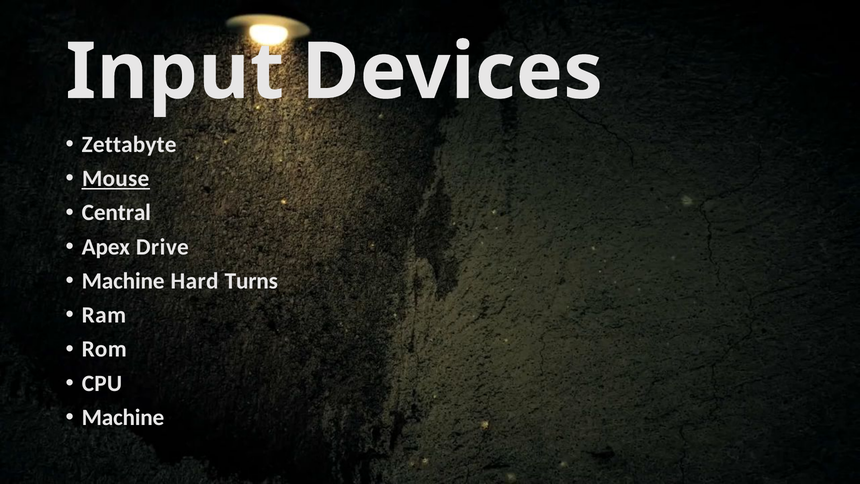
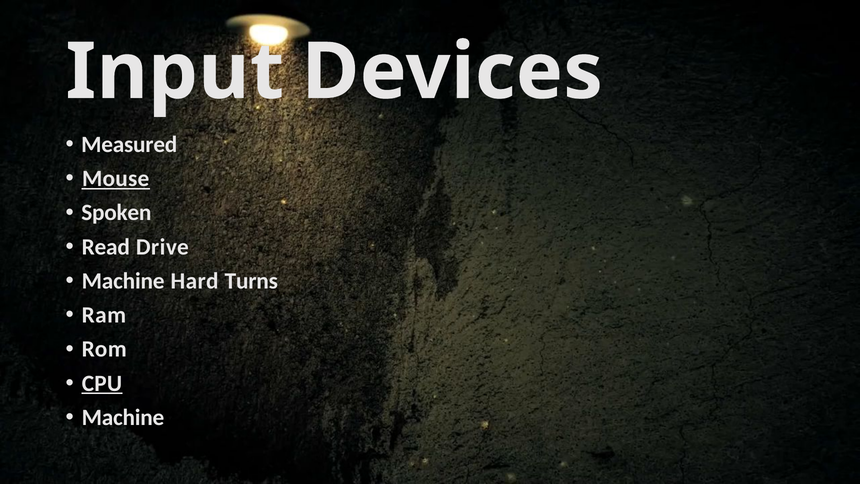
Zettabyte: Zettabyte -> Measured
Central: Central -> Spoken
Apex: Apex -> Read
CPU underline: none -> present
